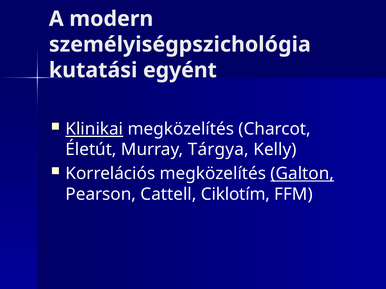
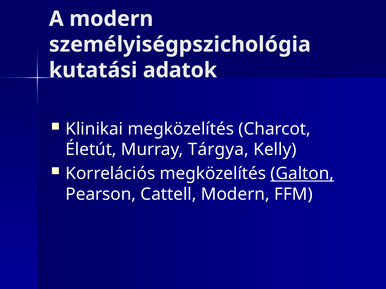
egyént: egyént -> adatok
Klinikai underline: present -> none
Cattell Ciklotím: Ciklotím -> Modern
